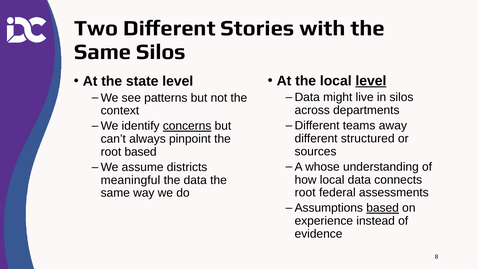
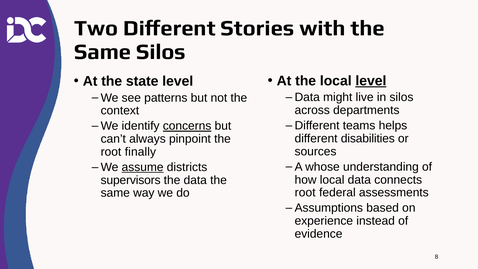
away: away -> helps
structured: structured -> disabilities
root based: based -> finally
assume underline: none -> present
meaningful: meaningful -> supervisors
based at (383, 208) underline: present -> none
